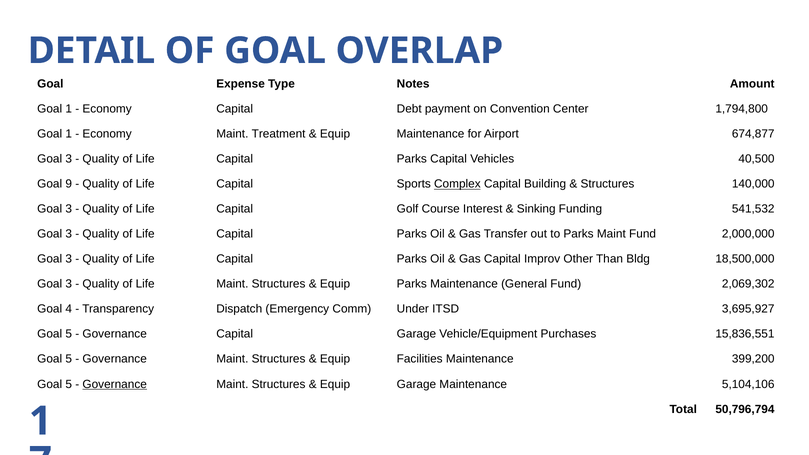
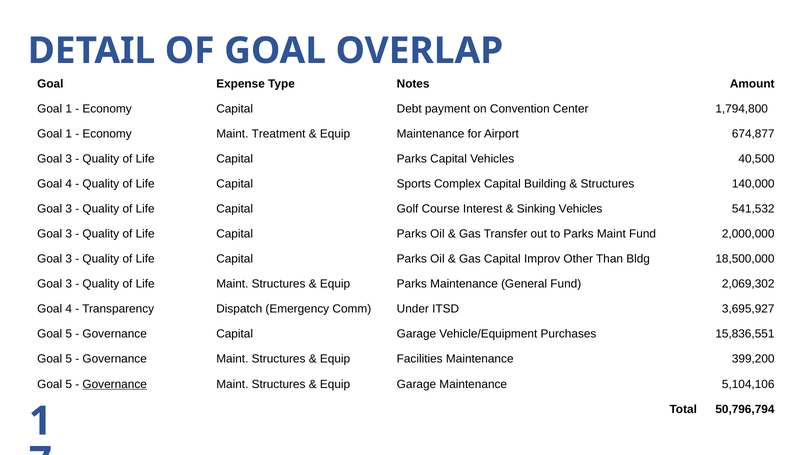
9 at (69, 184): 9 -> 4
Complex underline: present -> none
Sinking Funding: Funding -> Vehicles
